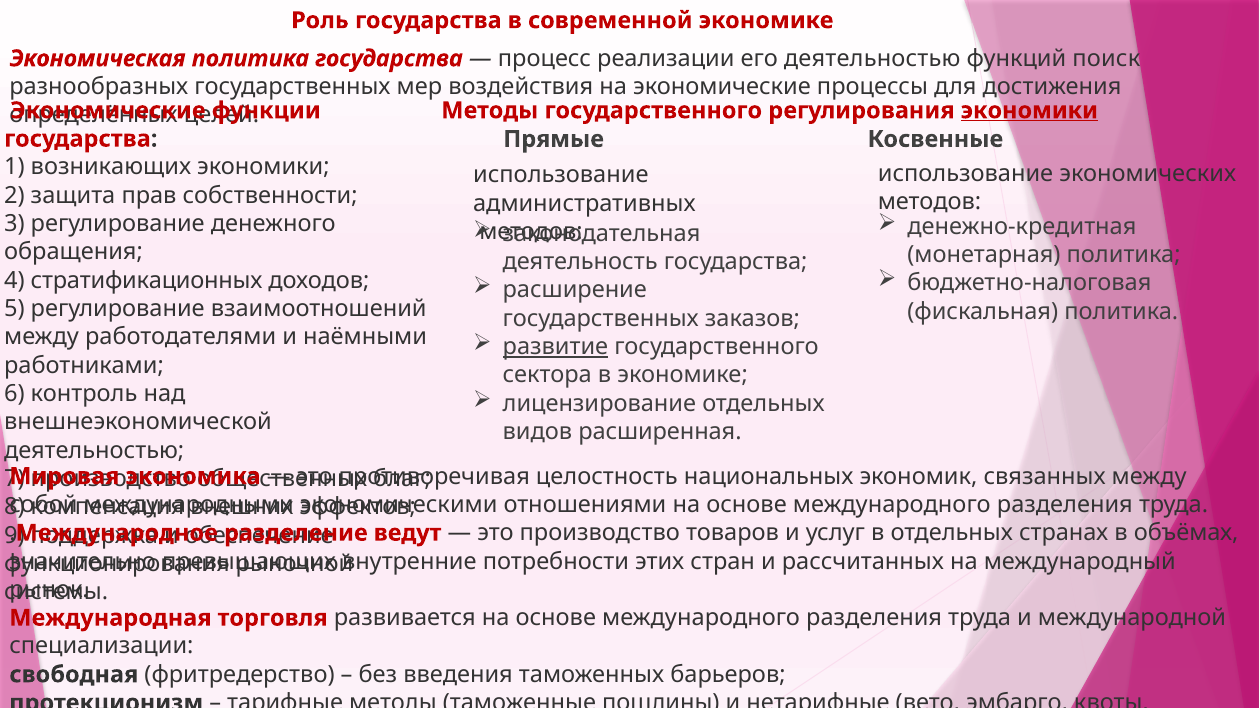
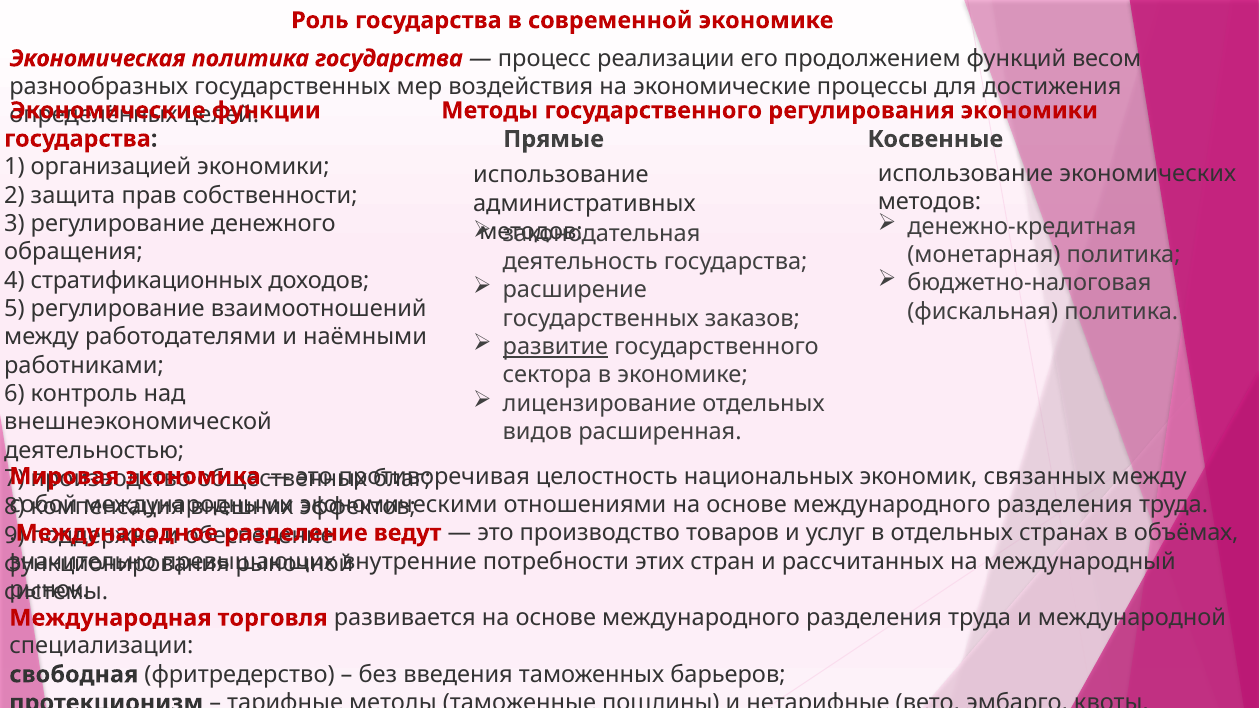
его деятельностью: деятельностью -> продолжением
поиск: поиск -> весом
экономики at (1029, 111) underline: present -> none
возникающих: возникающих -> организацией
